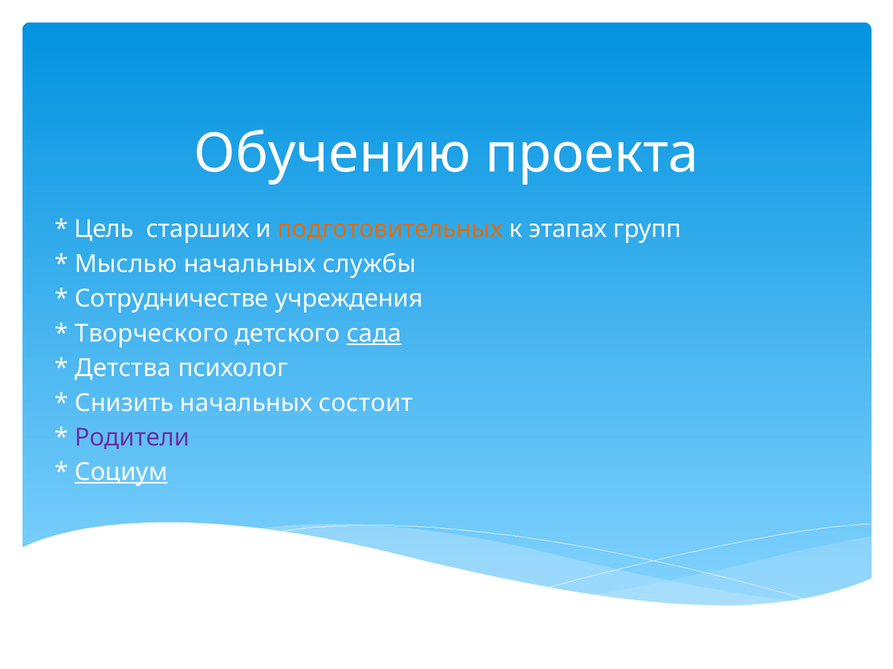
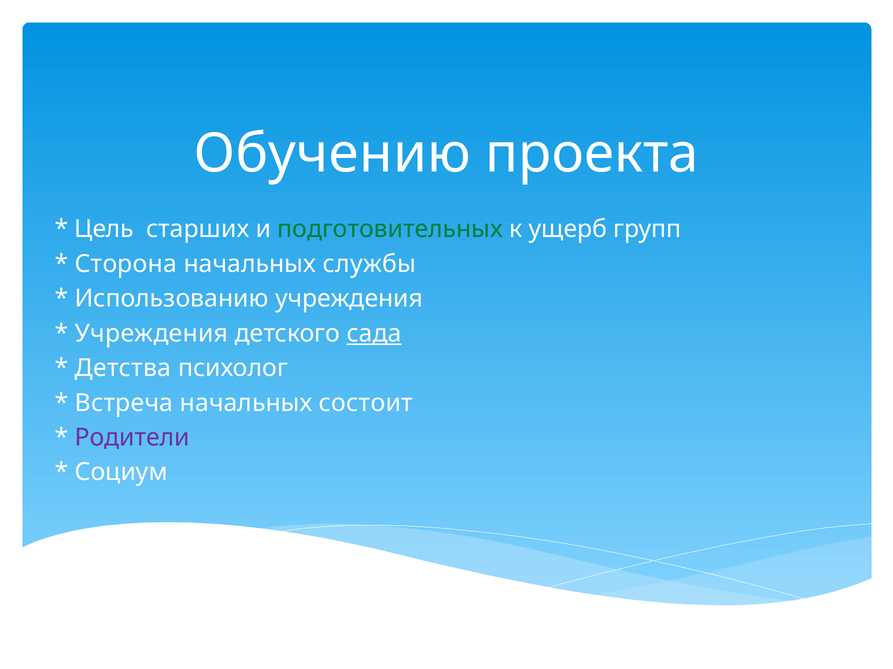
подготовительных colour: orange -> green
этапах: этапах -> ущерб
Мыслью: Мыслью -> Сторона
Сотрудничестве: Сотрудничестве -> Использованию
Творческого at (152, 334): Творческого -> Учреждения
Снизить: Снизить -> Встреча
Социум underline: present -> none
